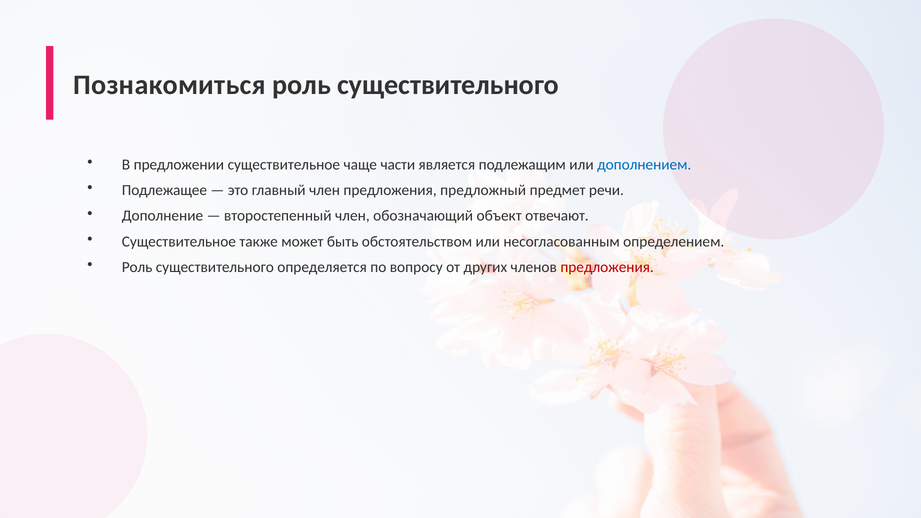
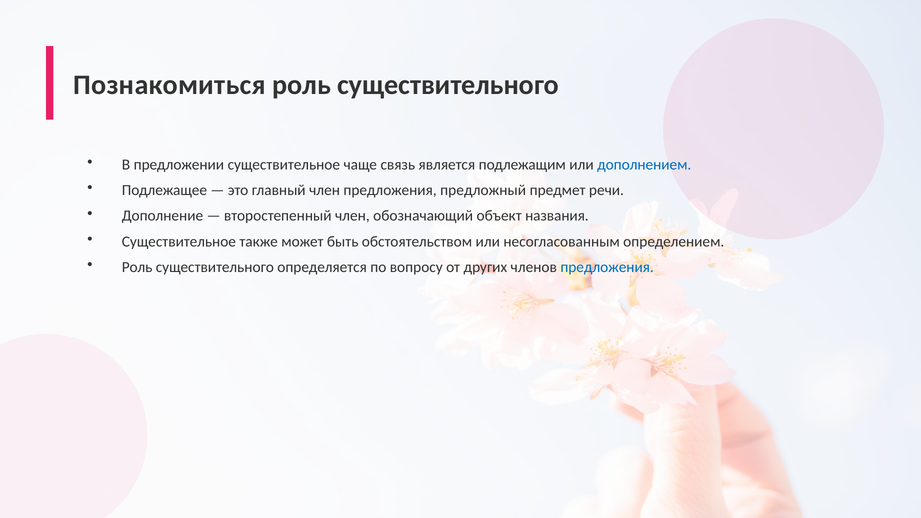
части: части -> связь
отвечают: отвечают -> названия
предложения at (607, 267) colour: red -> blue
